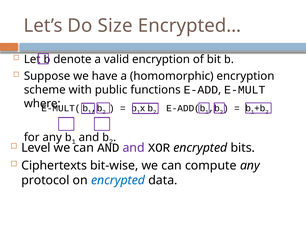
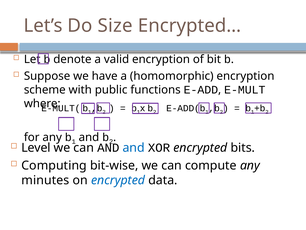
and at (134, 147) colour: purple -> blue
Ciphertexts: Ciphertexts -> Computing
protocol: protocol -> minutes
